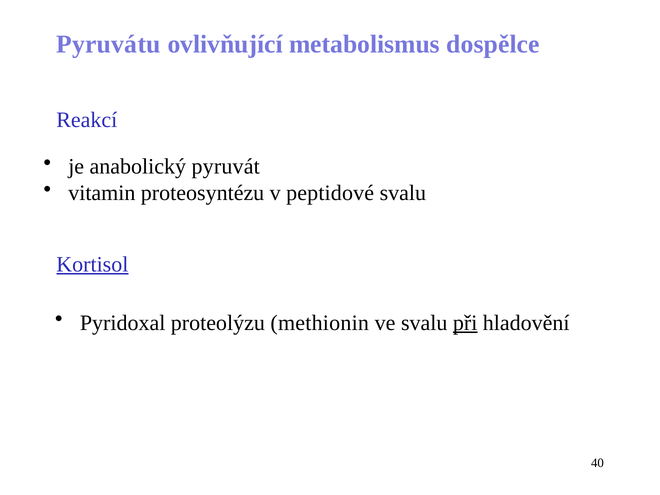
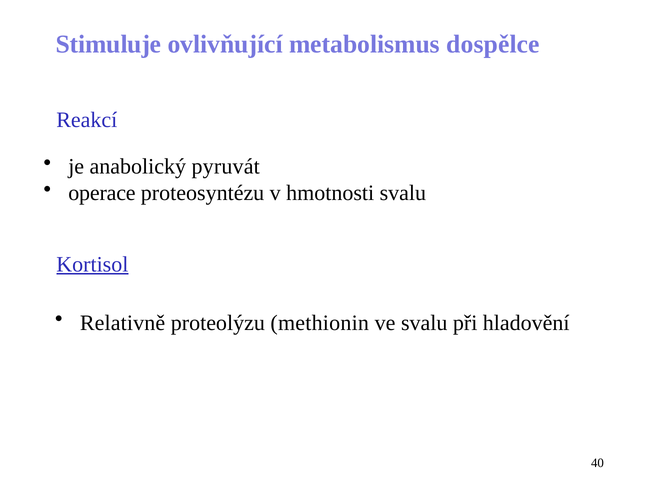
Pyruvátu: Pyruvátu -> Stimuluje
vitamin: vitamin -> operace
peptidové: peptidové -> hmotnosti
Pyridoxal: Pyridoxal -> Relativně
při underline: present -> none
